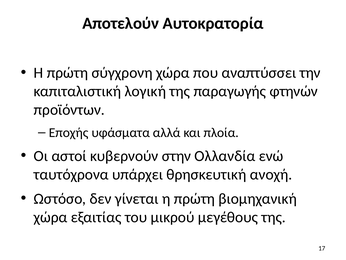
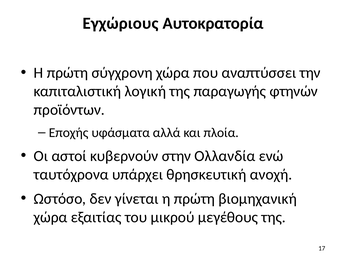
Αποτελούν: Αποτελούν -> Εγχώριους
